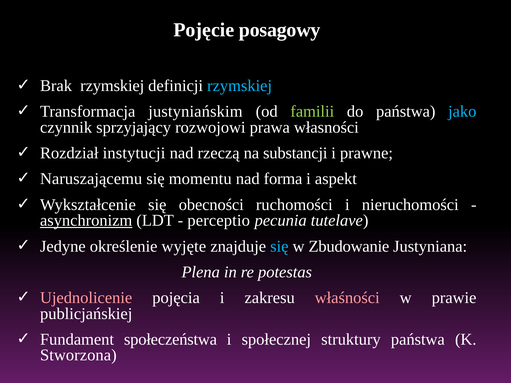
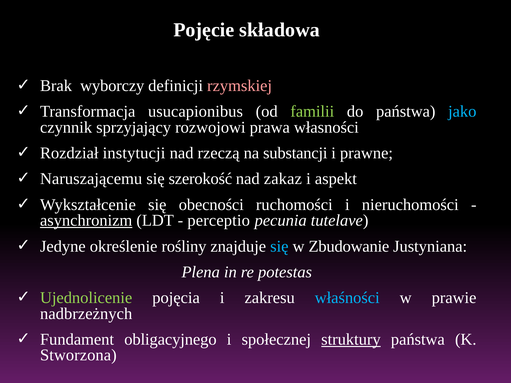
posagowy: posagowy -> składowa
Brak rzymskiej: rzymskiej -> wyborczy
rzymskiej at (240, 86) colour: light blue -> pink
justyniańskim: justyniańskim -> usucapionibus
momentu: momentu -> szerokość
forma: forma -> zakaz
wyjęte: wyjęte -> rośliny
Ujednolicenie colour: pink -> light green
właśności colour: pink -> light blue
publicjańskiej: publicjańskiej -> nadbrzeżnych
społeczeństwa: społeczeństwa -> obligacyjnego
struktury underline: none -> present
